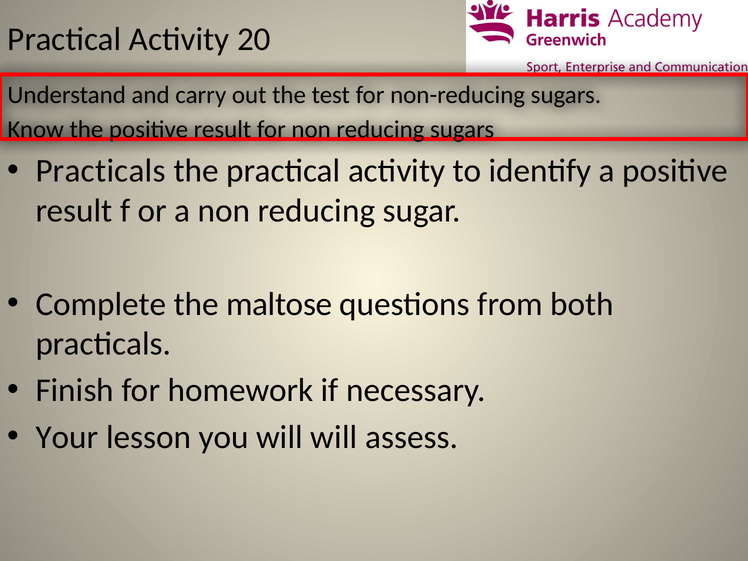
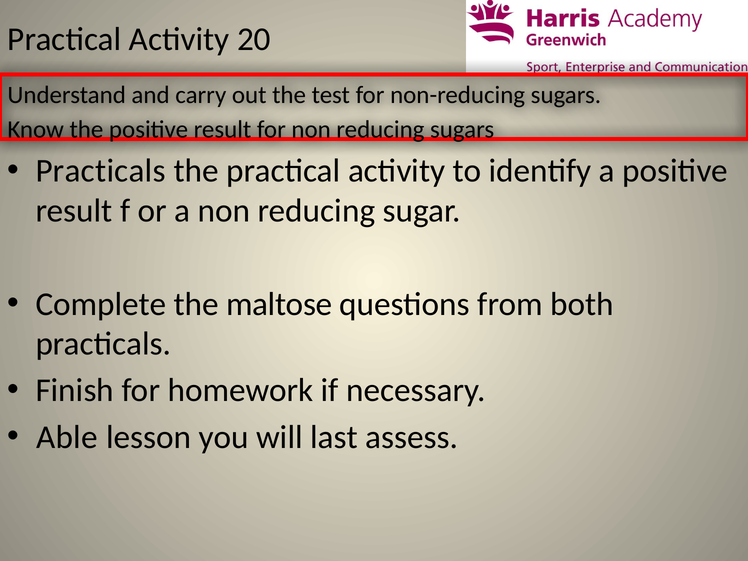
Your: Your -> Able
will will: will -> last
